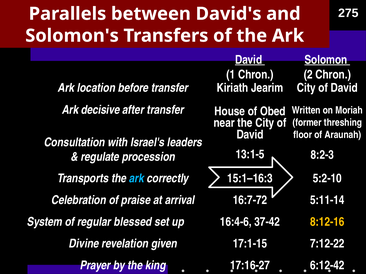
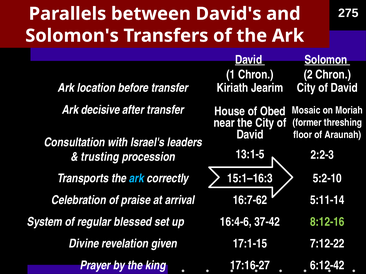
Written: Written -> Mosaic
regulate: regulate -> trusting
8:2-3: 8:2-3 -> 2:2-3
16:7-72: 16:7-72 -> 16:7-62
8:12-16 colour: yellow -> light green
